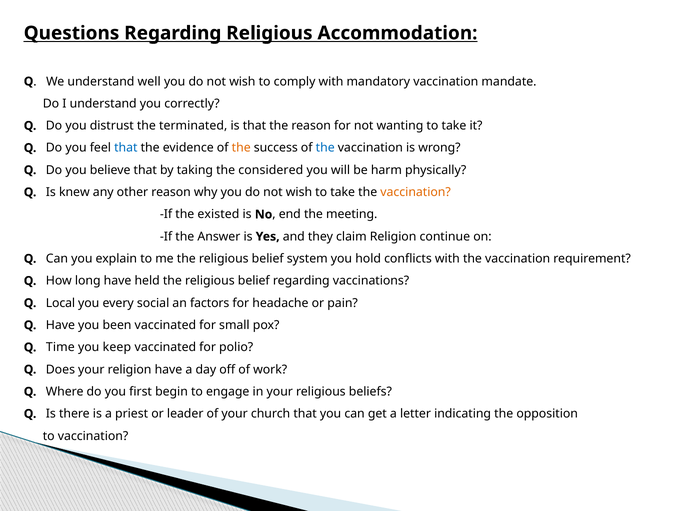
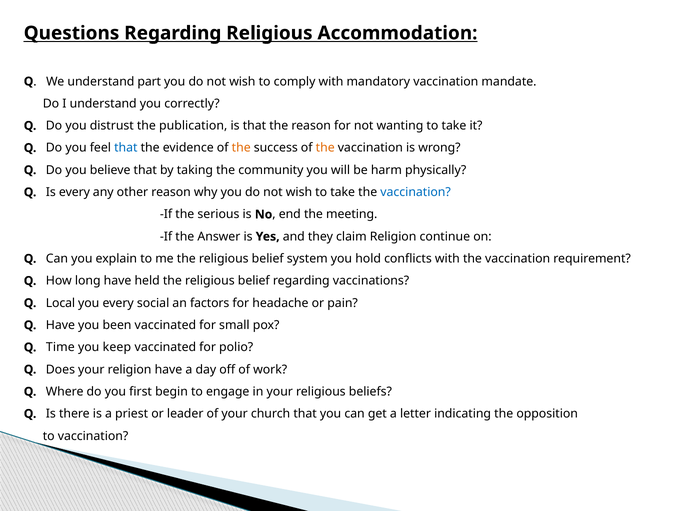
well: well -> part
terminated: terminated -> publication
the at (325, 148) colour: blue -> orange
considered: considered -> community
Is knew: knew -> every
vaccination at (416, 192) colour: orange -> blue
existed: existed -> serious
